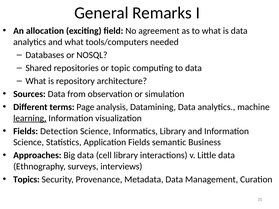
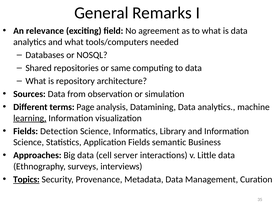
allocation: allocation -> relevance
topic: topic -> same
cell library: library -> server
Topics underline: none -> present
